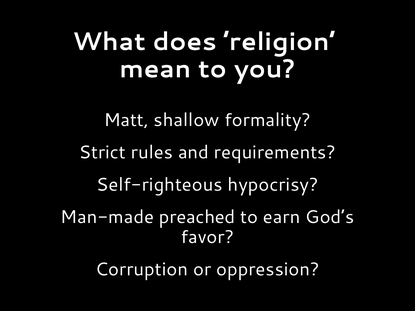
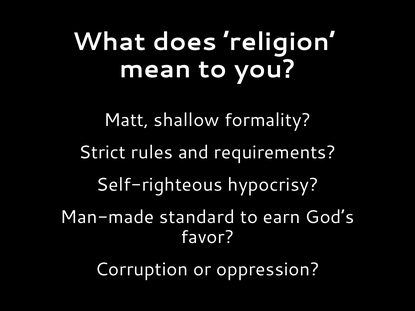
preached: preached -> standard
